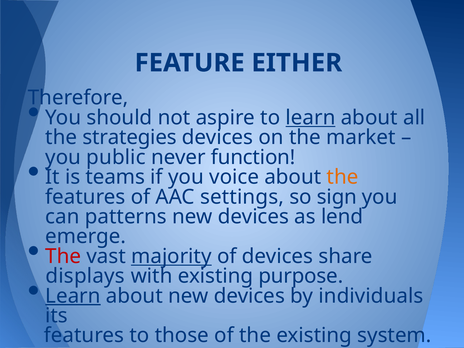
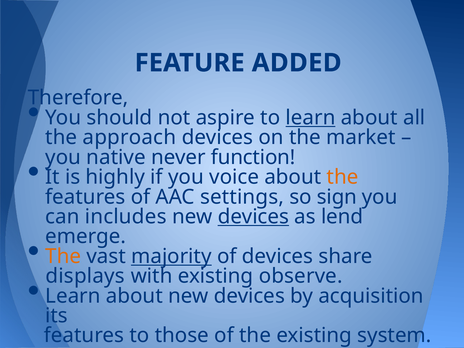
EITHER: EITHER -> ADDED
strategies: strategies -> approach
public: public -> native
teams: teams -> highly
patterns: patterns -> includes
devices at (253, 217) underline: none -> present
The at (63, 256) colour: red -> orange
purpose: purpose -> observe
Learn at (73, 296) underline: present -> none
individuals: individuals -> acquisition
